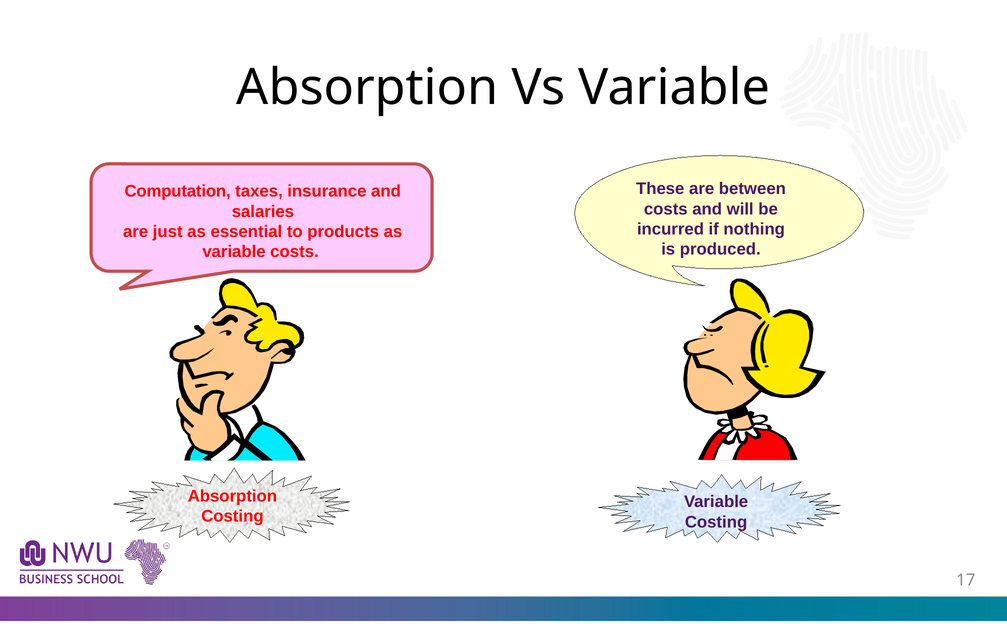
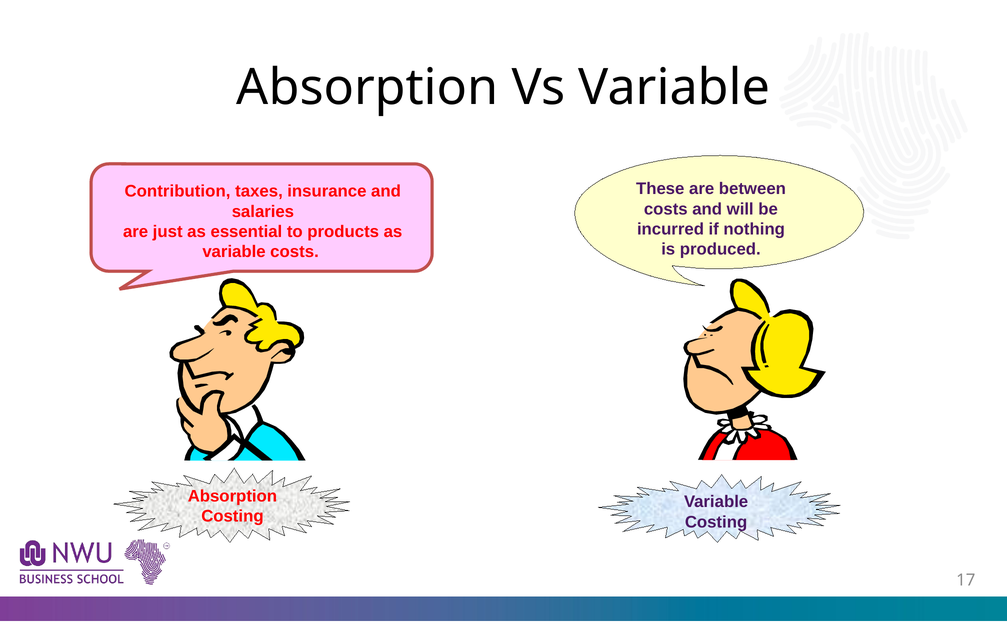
Computation: Computation -> Contribution
